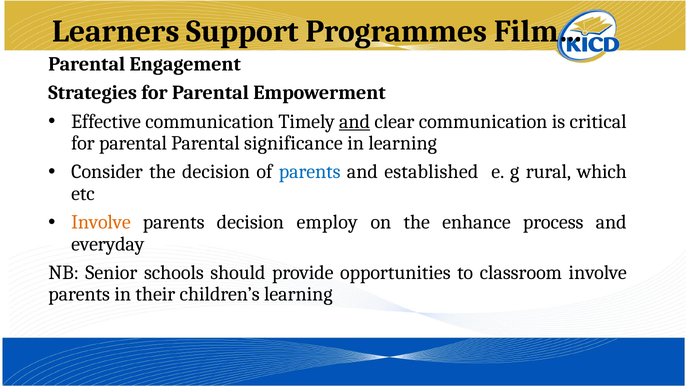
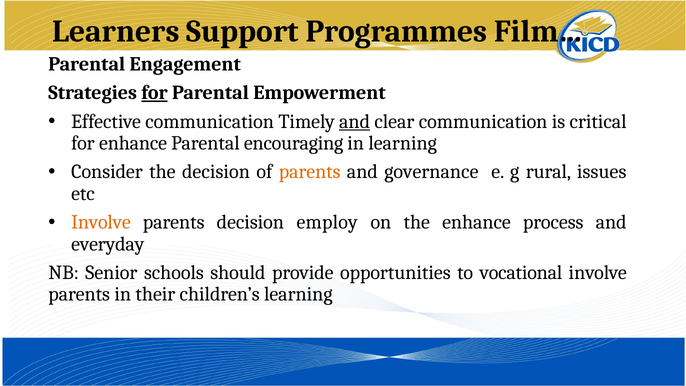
for at (154, 93) underline: none -> present
parental at (133, 143): parental -> enhance
significance: significance -> encouraging
parents at (310, 172) colour: blue -> orange
established: established -> governance
which: which -> issues
classroom: classroom -> vocational
